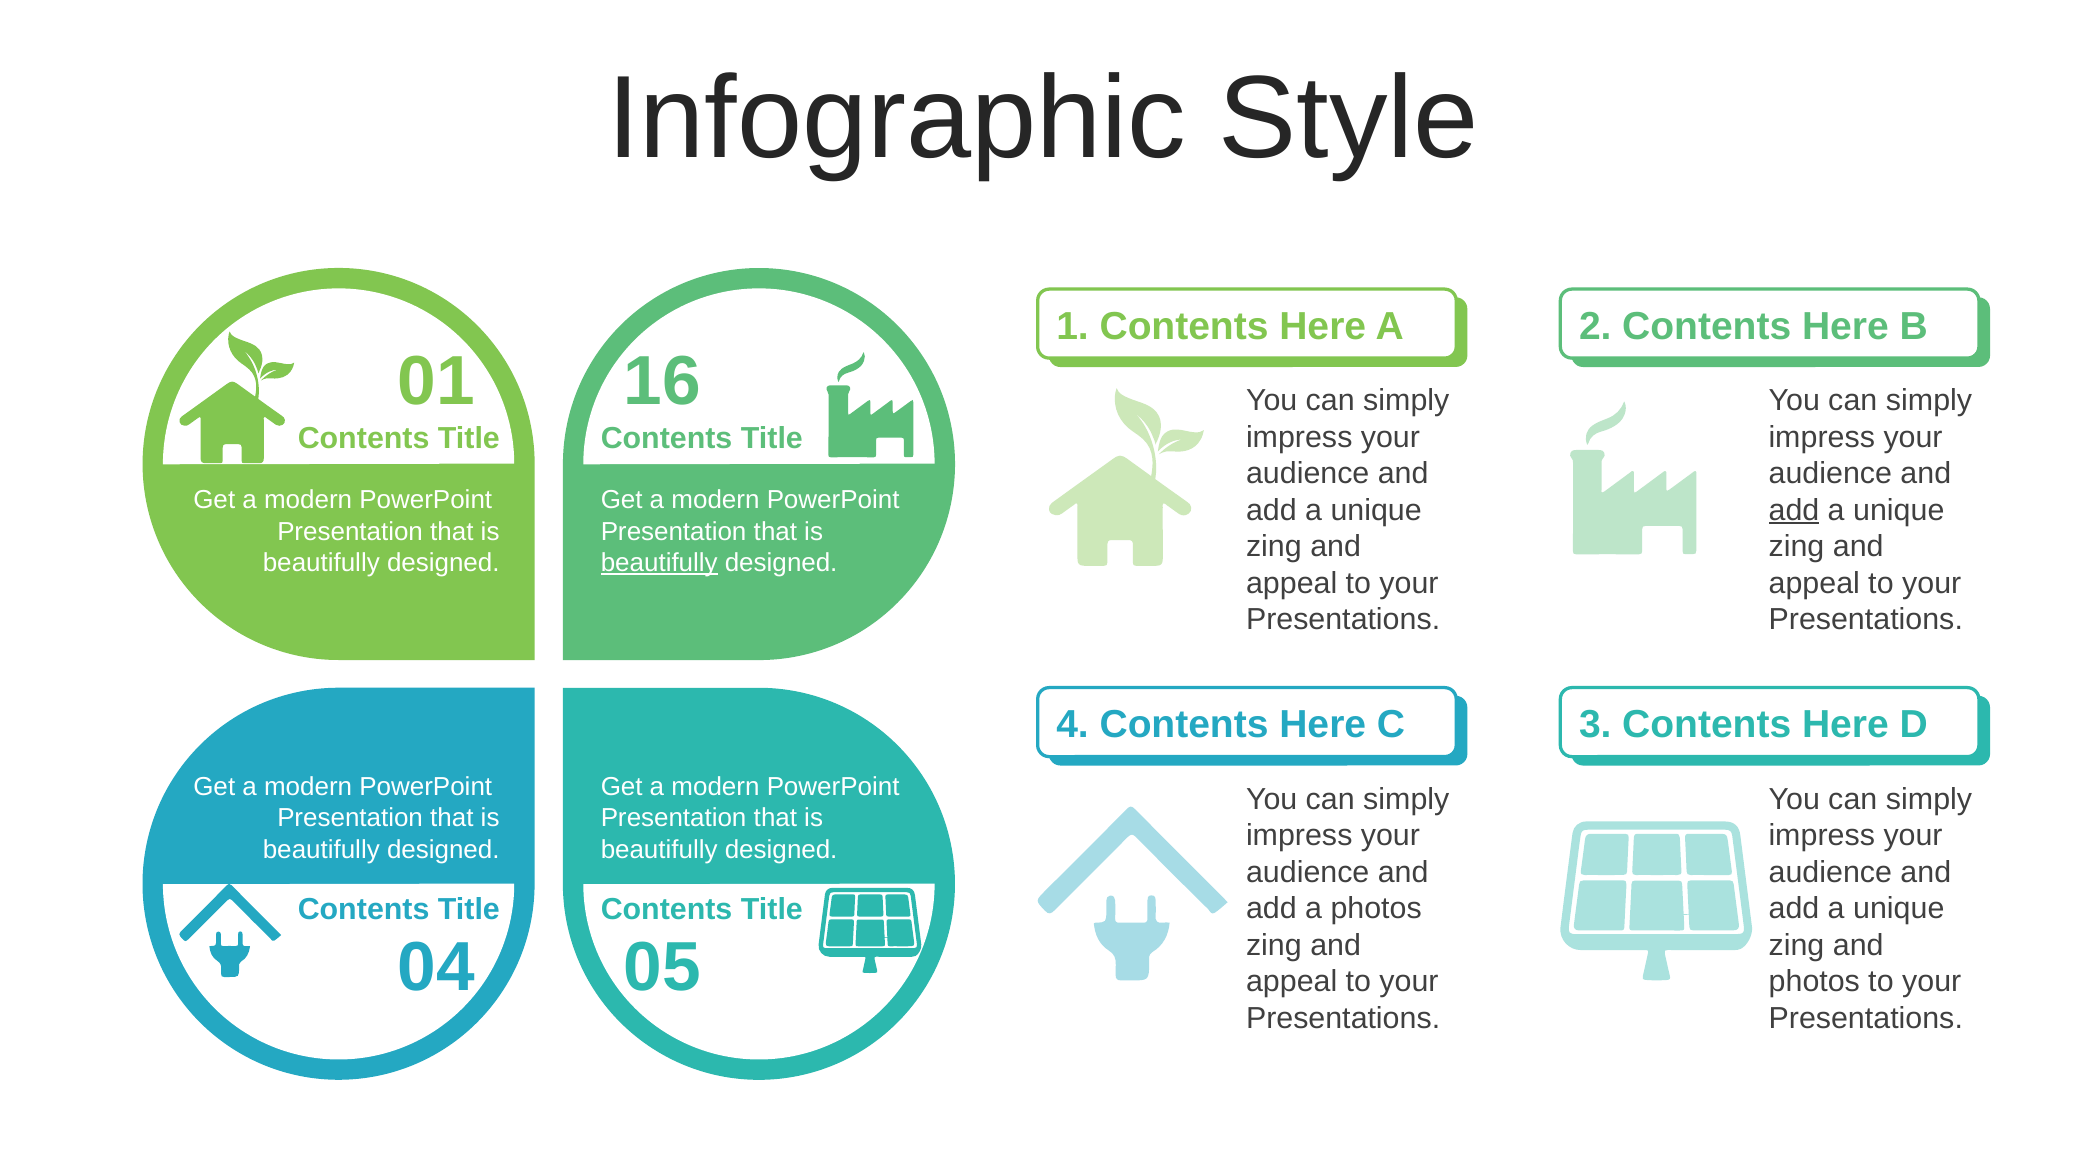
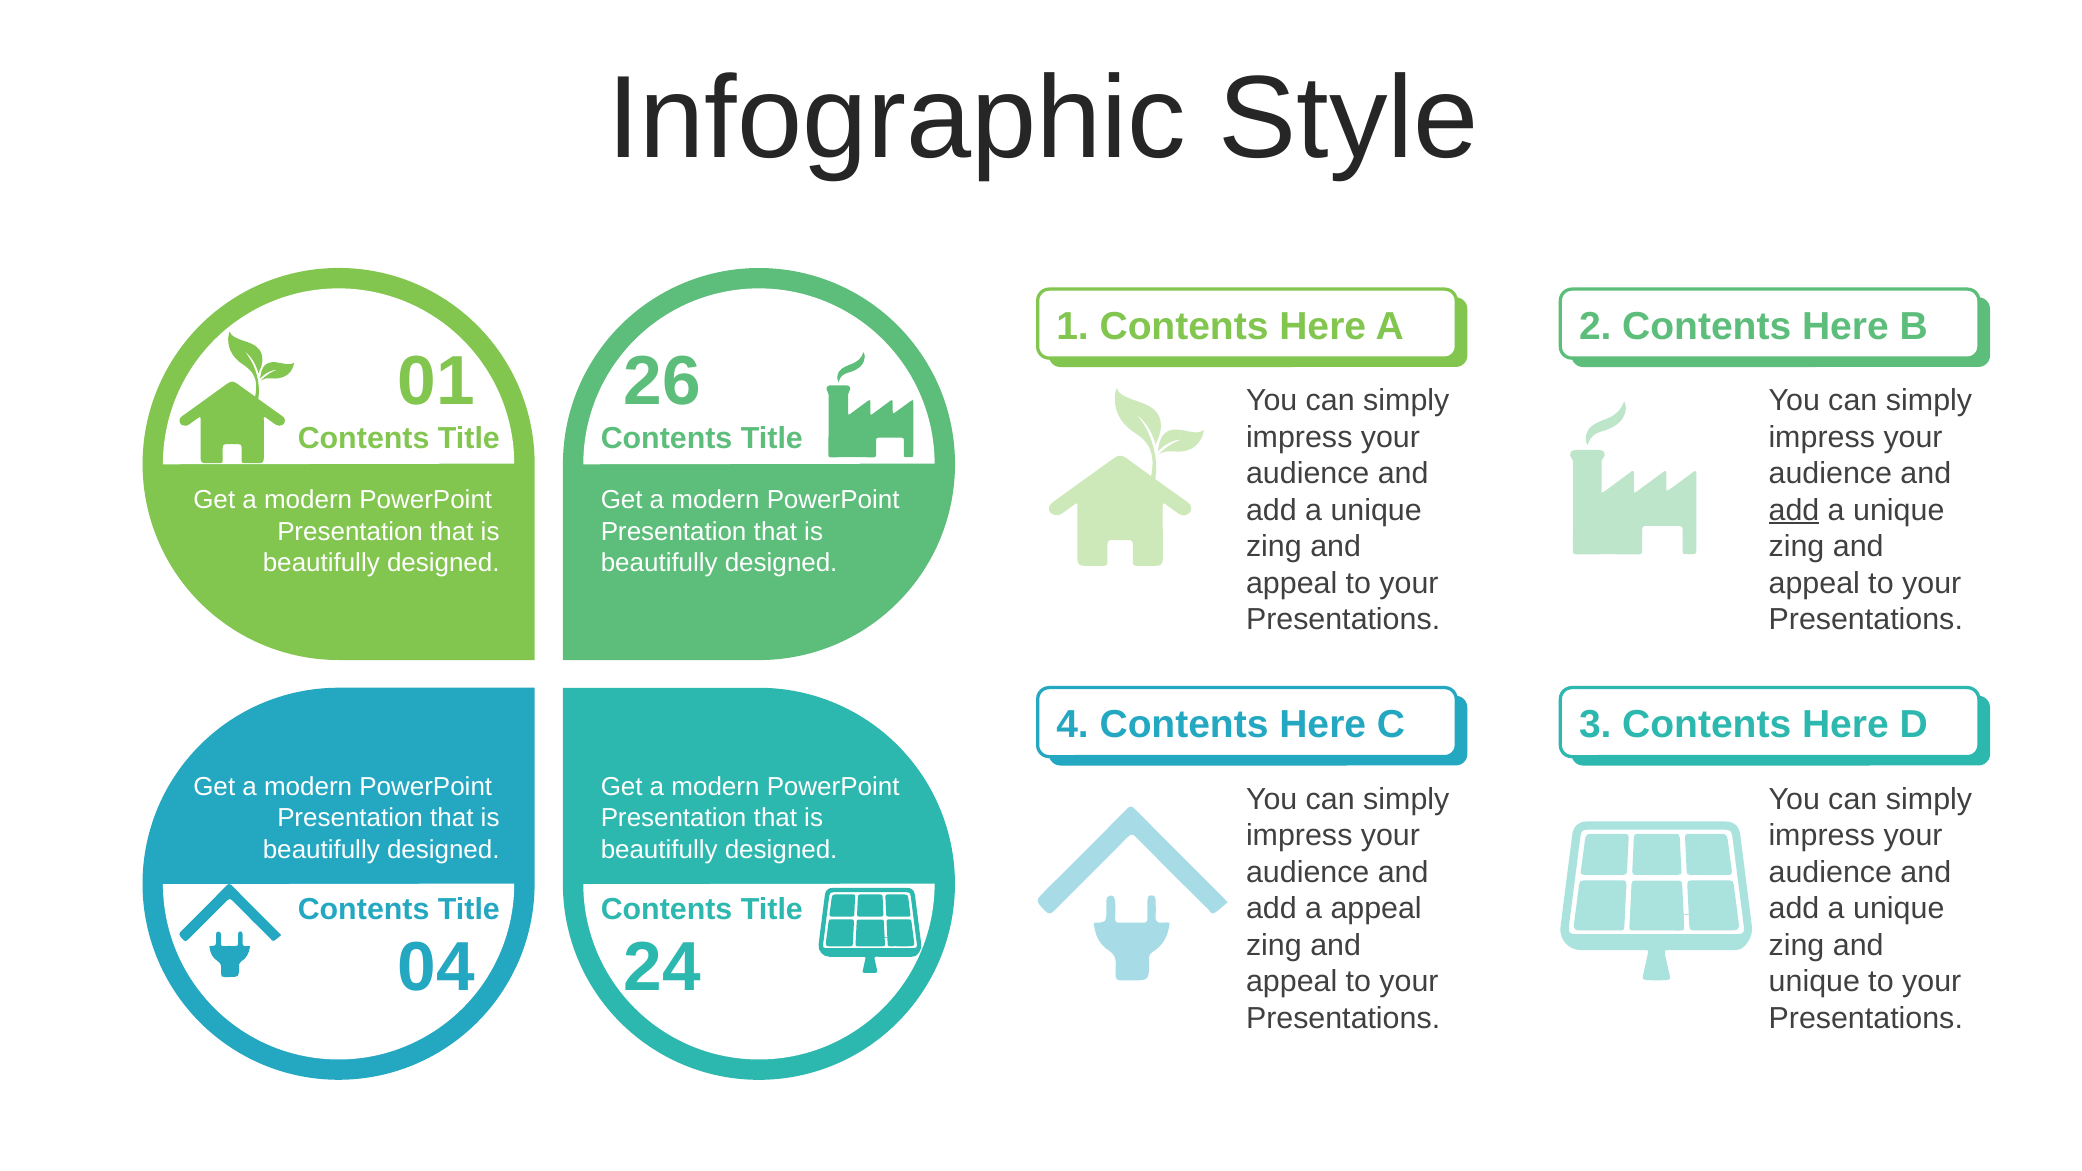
16: 16 -> 26
beautifully at (659, 563) underline: present -> none
a photos: photos -> appeal
05: 05 -> 24
photos at (1814, 982): photos -> unique
